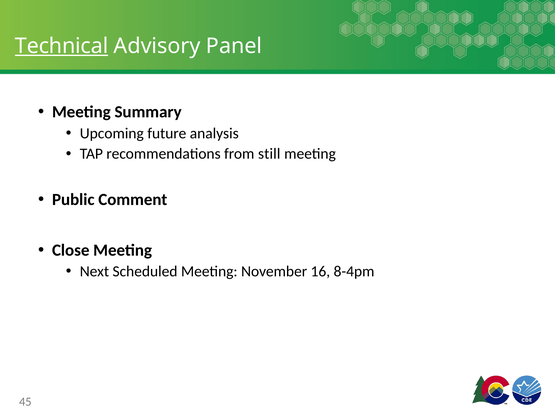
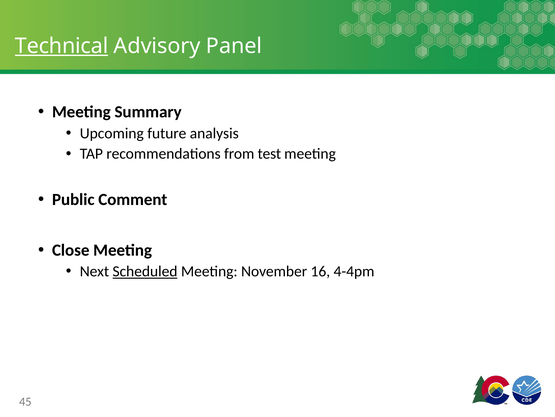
still: still -> test
Scheduled underline: none -> present
8-4pm: 8-4pm -> 4-4pm
